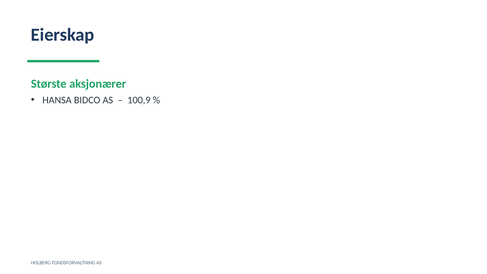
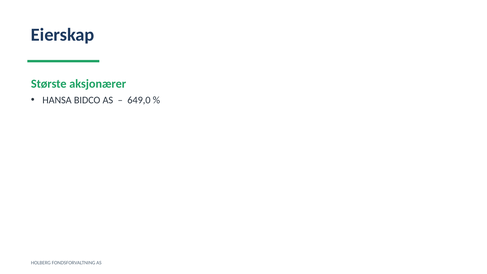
100,9: 100,9 -> 649,0
